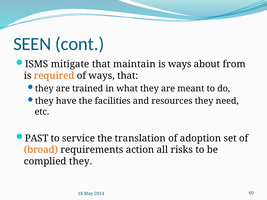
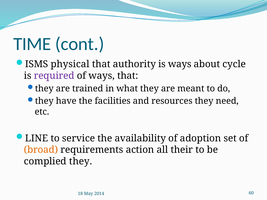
SEEN: SEEN -> TIME
mitigate: mitigate -> physical
maintain: maintain -> authority
from: from -> cycle
required colour: orange -> purple
PAST: PAST -> LINE
translation: translation -> availability
risks: risks -> their
